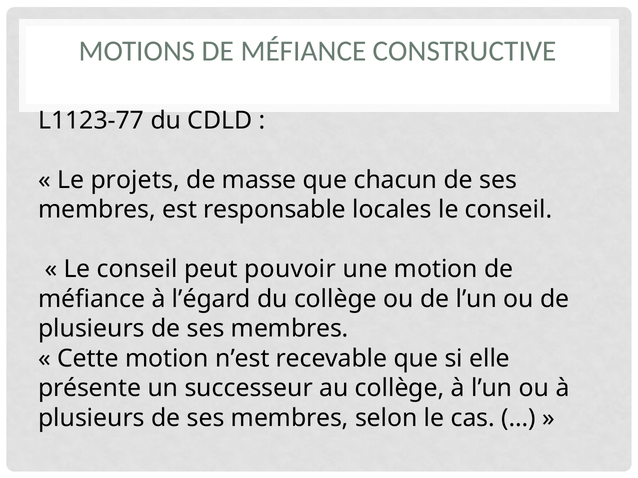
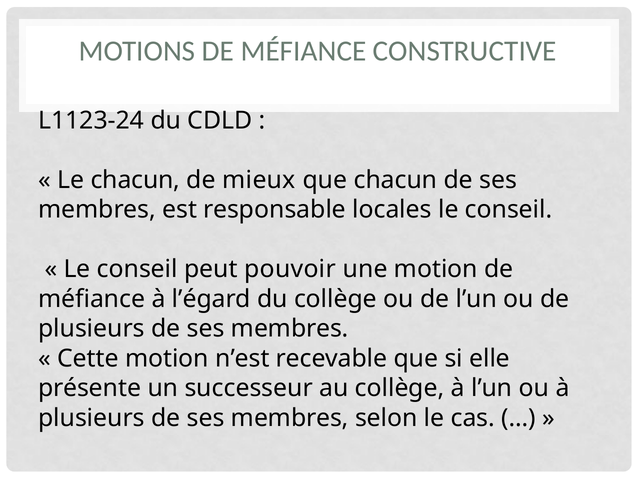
L1123-77: L1123-77 -> L1123-24
Le projets: projets -> chacun
masse: masse -> mieux
